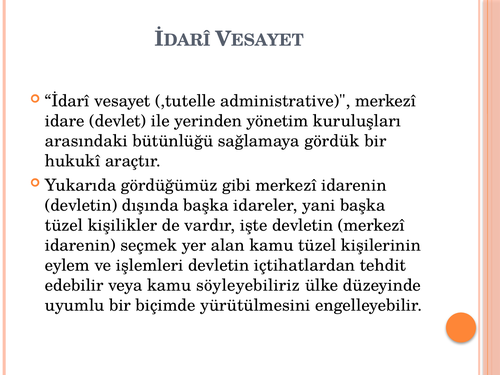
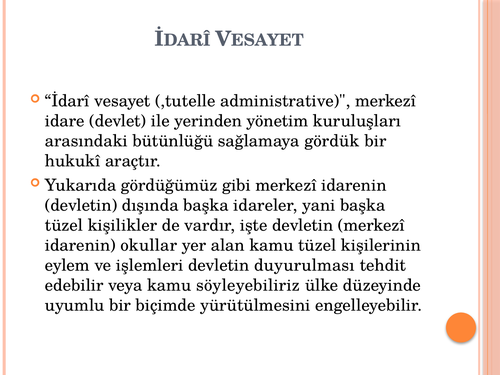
seçmek: seçmek -> okullar
içtihatlardan: içtihatlardan -> duyurulması
